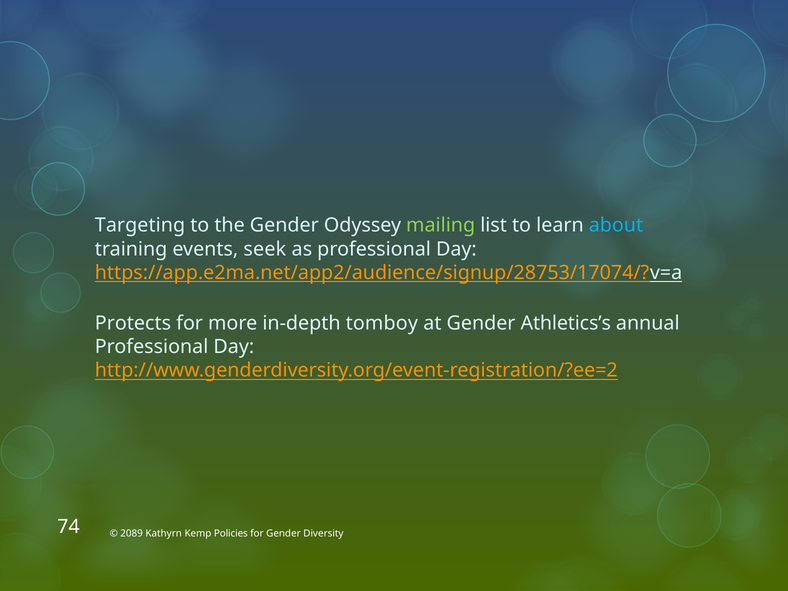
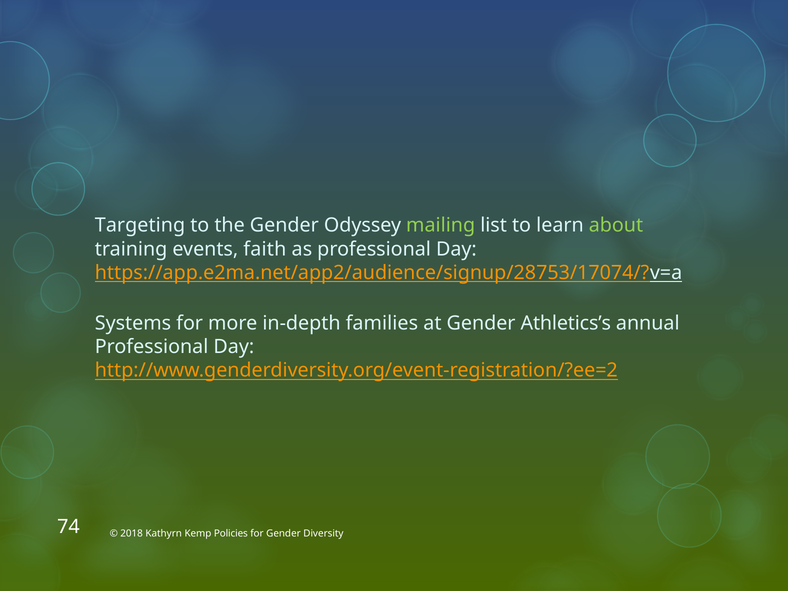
about colour: light blue -> light green
seek: seek -> faith
Protects: Protects -> Systems
tomboy: tomboy -> families
2089: 2089 -> 2018
